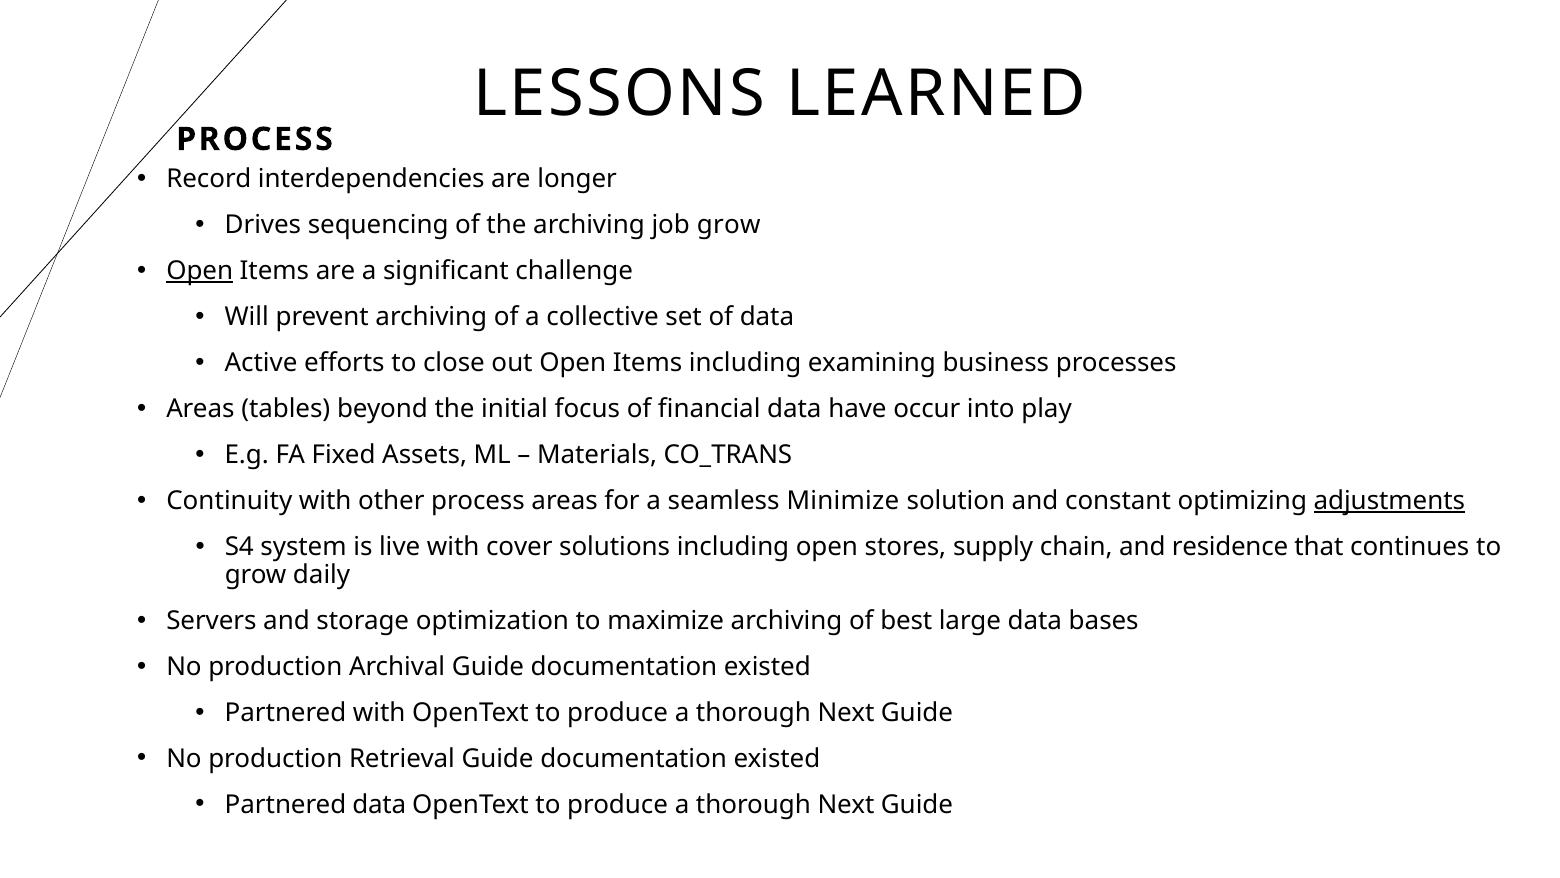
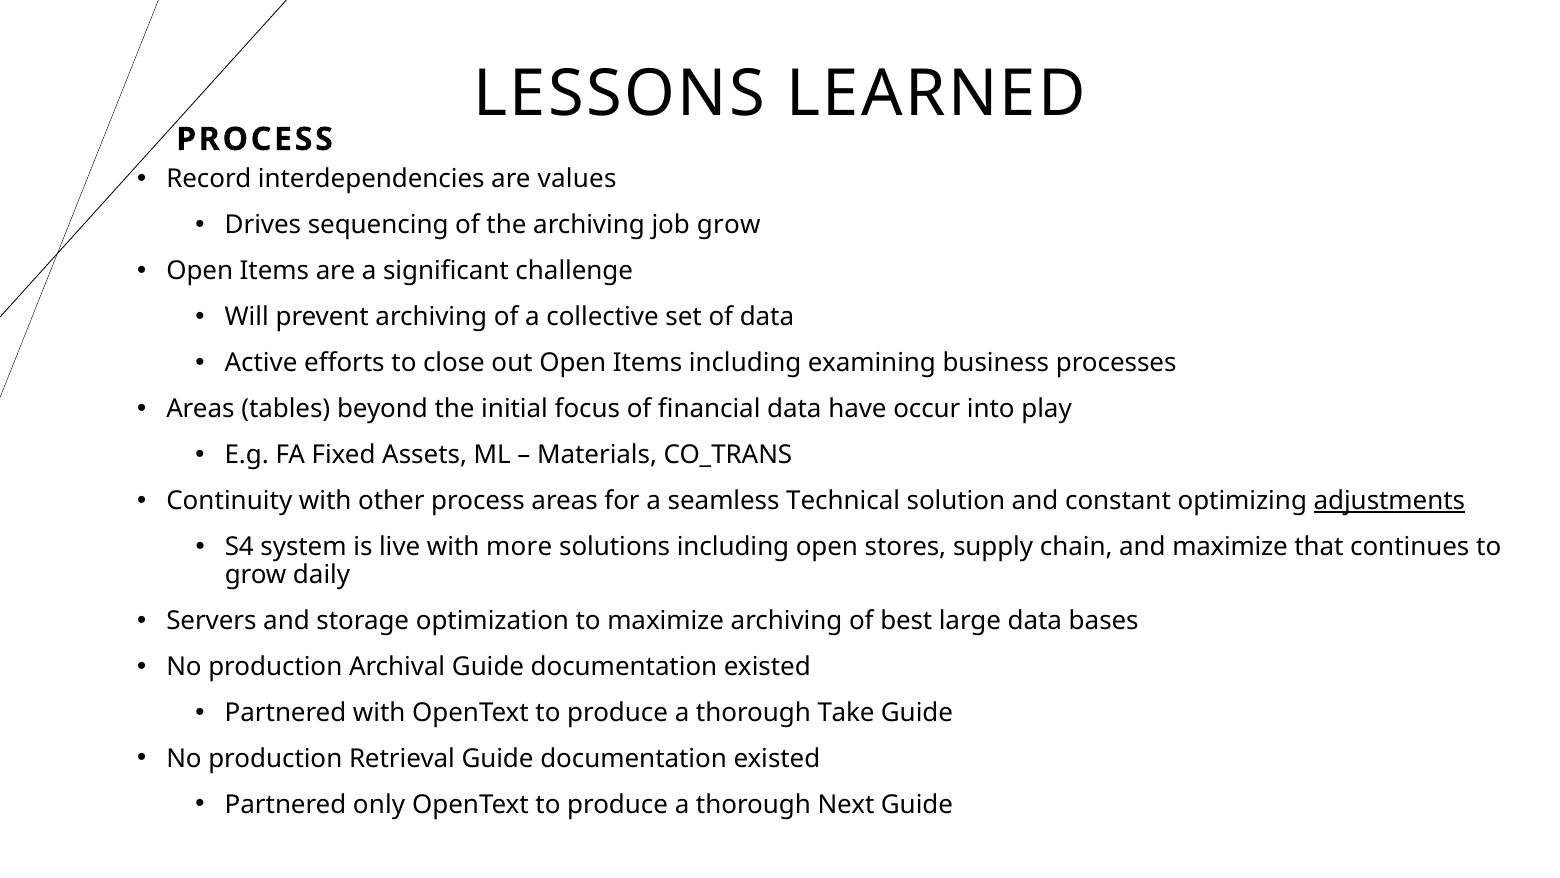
longer: longer -> values
Open at (200, 271) underline: present -> none
Minimize: Minimize -> Technical
cover: cover -> more
and residence: residence -> maximize
Next at (846, 712): Next -> Take
Partnered data: data -> only
